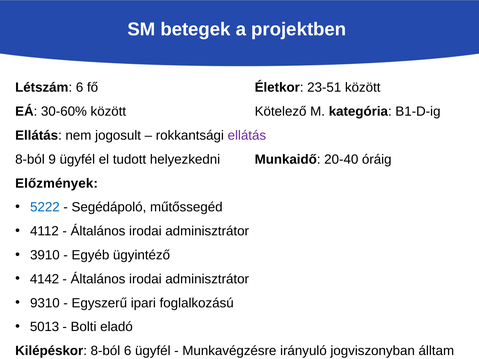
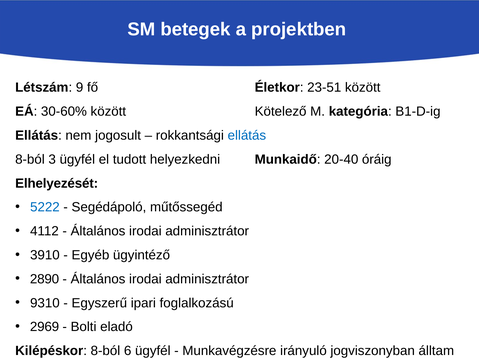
Létszám 6: 6 -> 9
ellátás at (247, 136) colour: purple -> blue
9: 9 -> 3
Előzmények: Előzmények -> Elhelyezését
4142: 4142 -> 2890
5013: 5013 -> 2969
